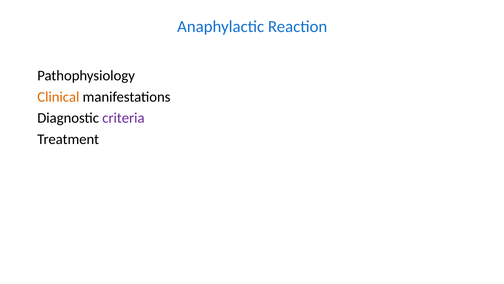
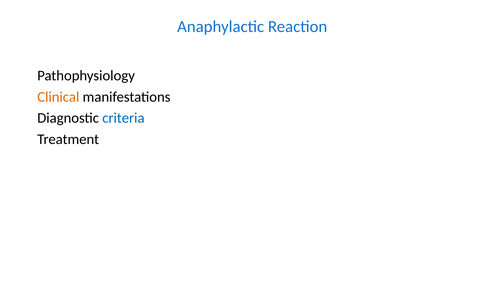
criteria colour: purple -> blue
